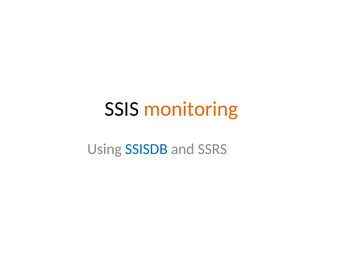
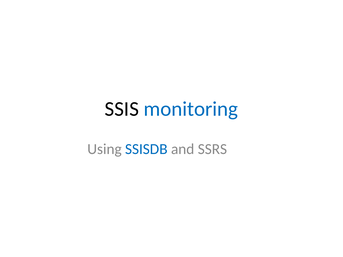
monitoring colour: orange -> blue
